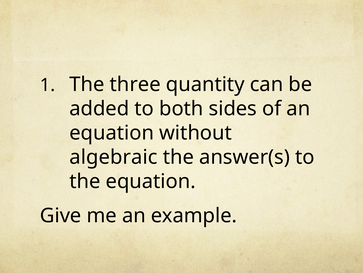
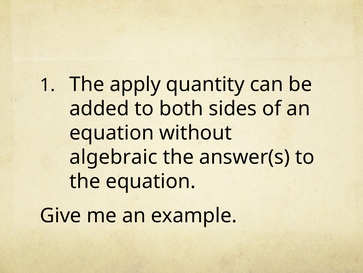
three: three -> apply
